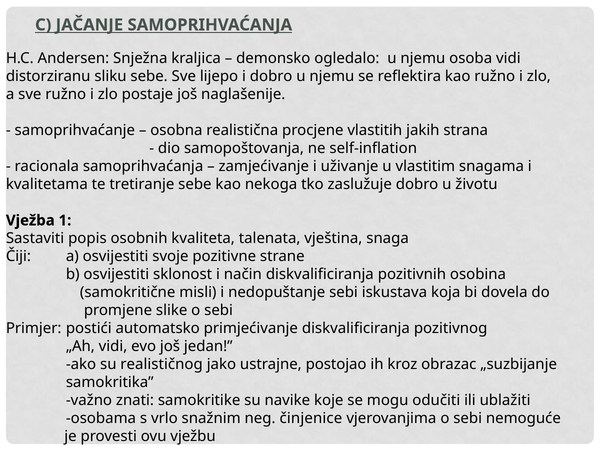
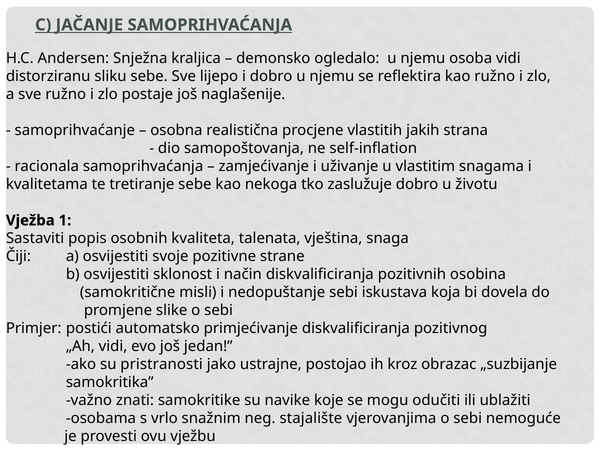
realističnog: realističnog -> pristranosti
činjenice: činjenice -> stajalište
